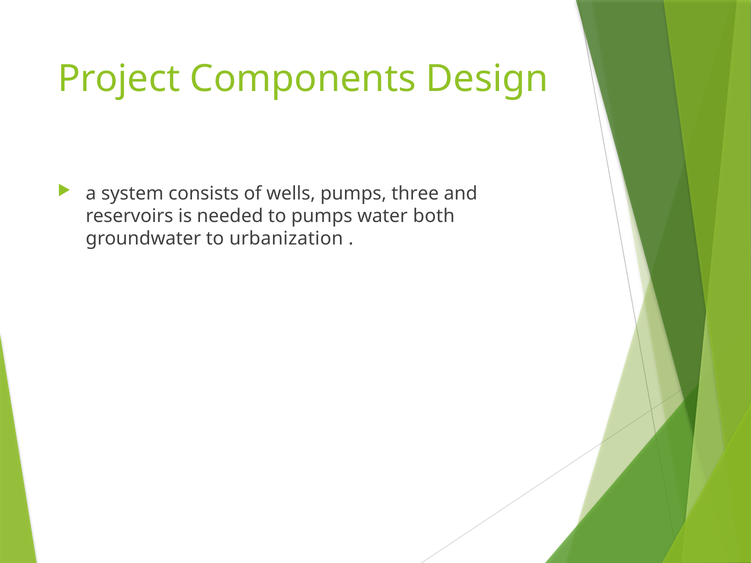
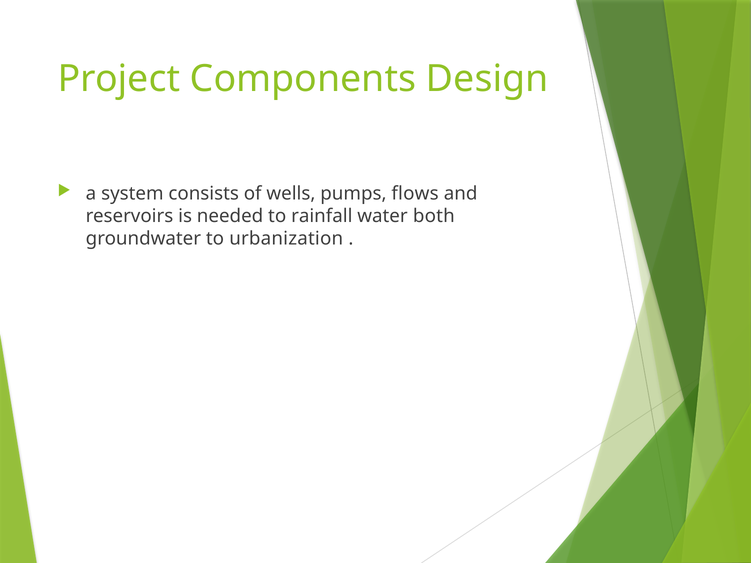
three: three -> flows
to pumps: pumps -> rainfall
